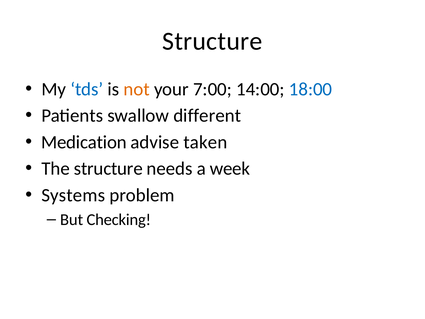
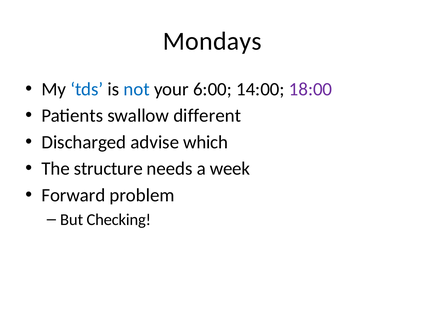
Structure at (212, 41): Structure -> Mondays
not colour: orange -> blue
7:00: 7:00 -> 6:00
18:00 colour: blue -> purple
Medication: Medication -> Discharged
taken: taken -> which
Systems: Systems -> Forward
